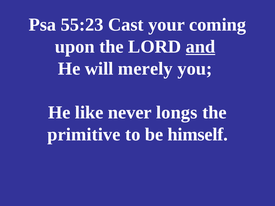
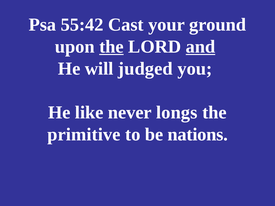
55:23: 55:23 -> 55:42
coming: coming -> ground
the at (111, 47) underline: none -> present
merely: merely -> judged
himself: himself -> nations
